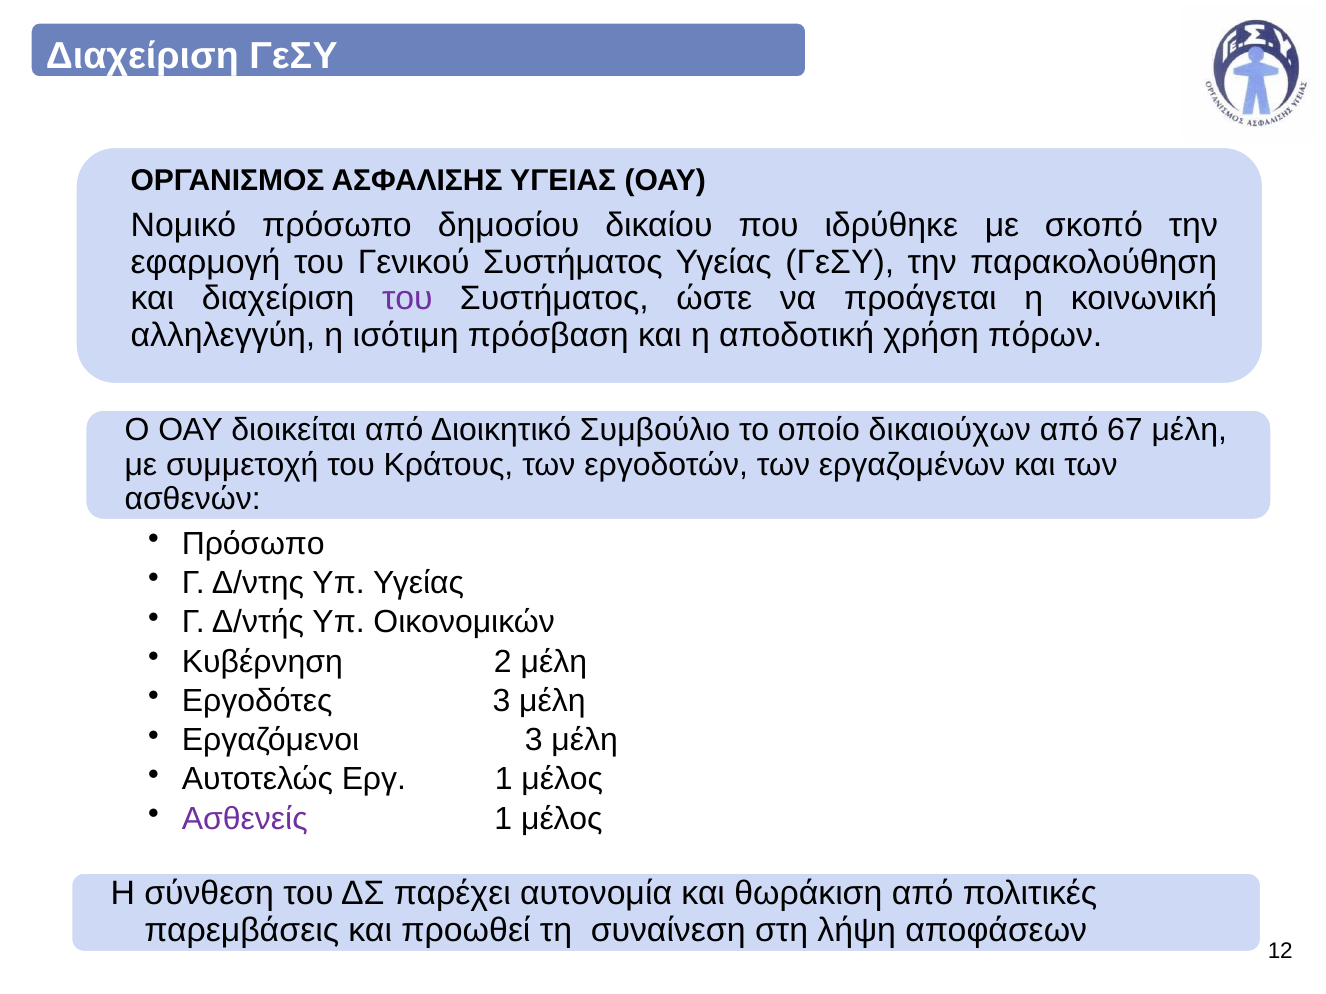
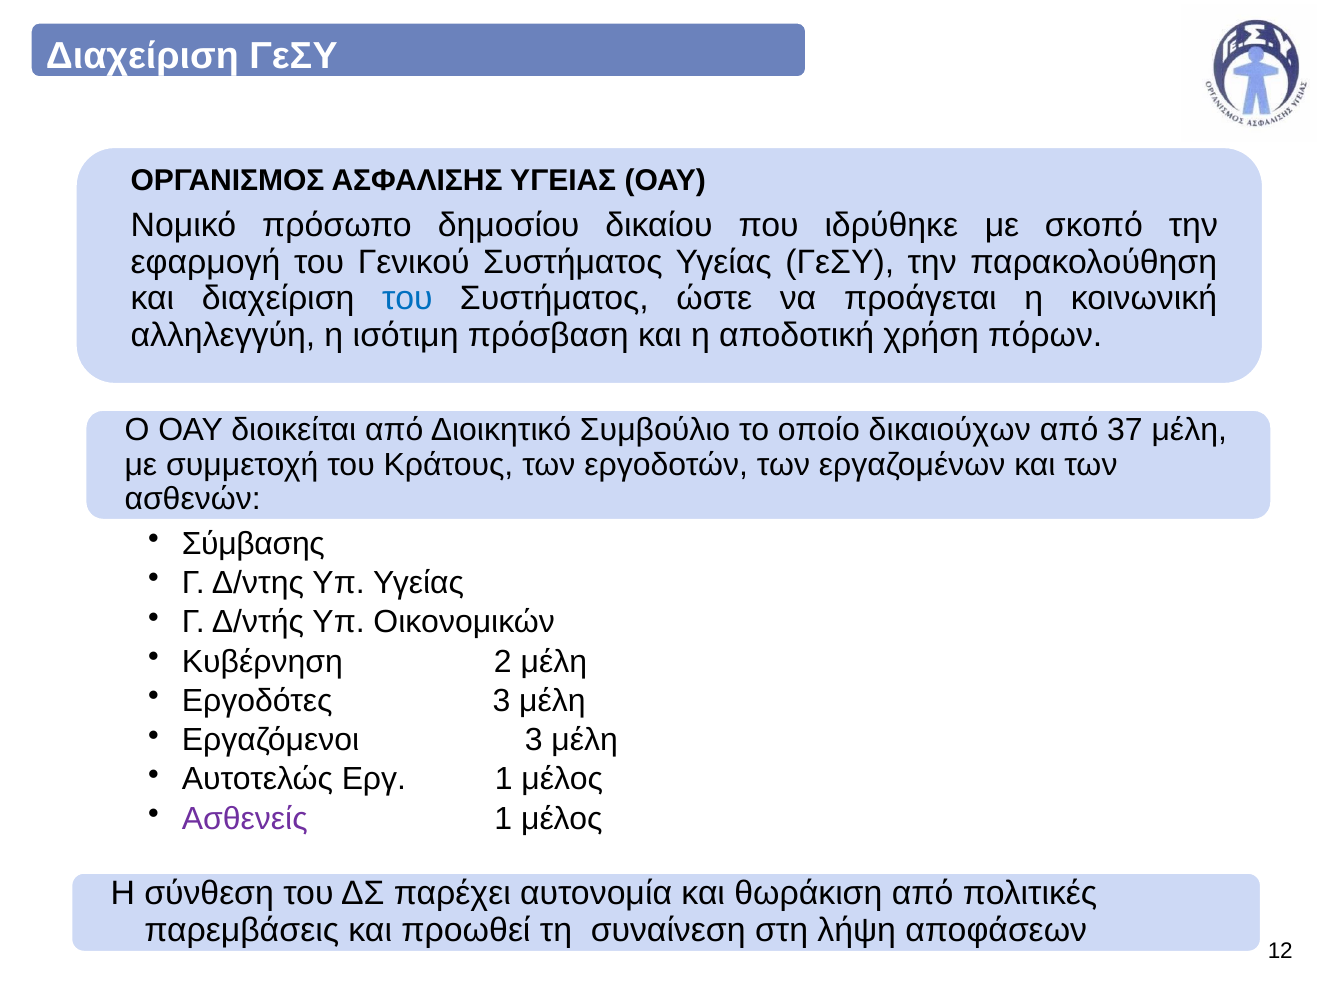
του at (407, 299) colour: purple -> blue
67: 67 -> 37
Πρόσωπο at (253, 544): Πρόσωπο -> Σύμβασης
